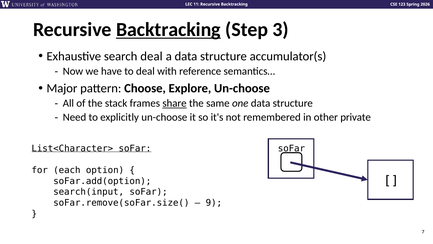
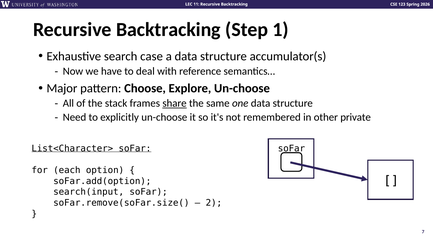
Backtracking at (168, 30) underline: present -> none
3: 3 -> 1
search deal: deal -> case
9: 9 -> 2
